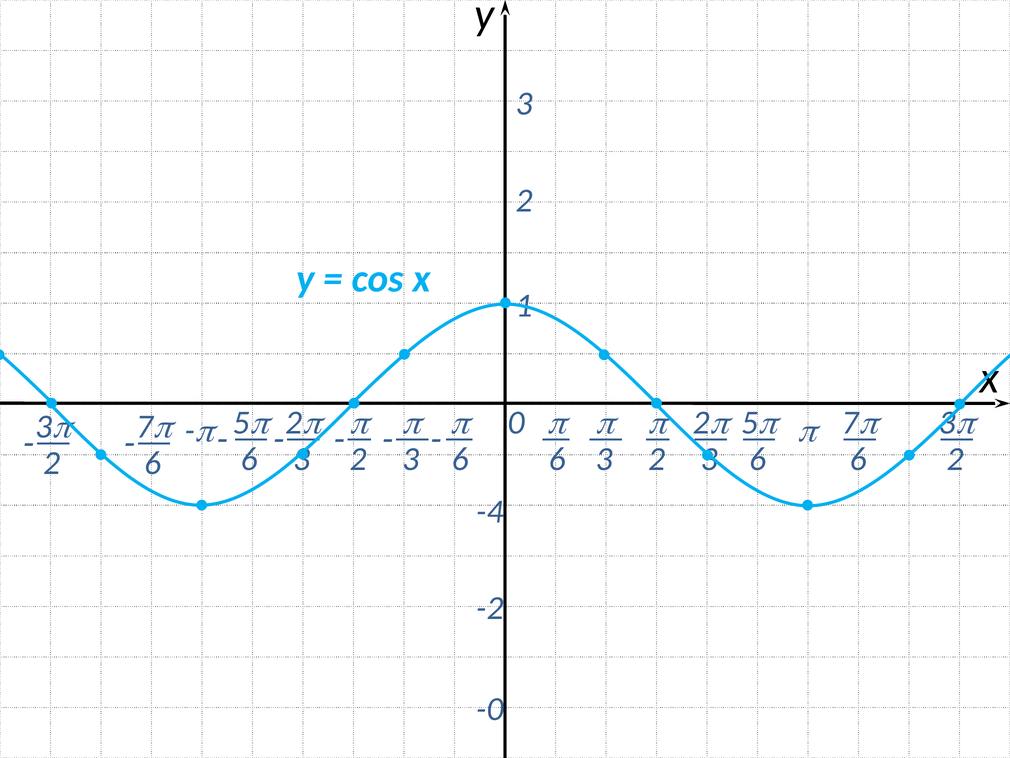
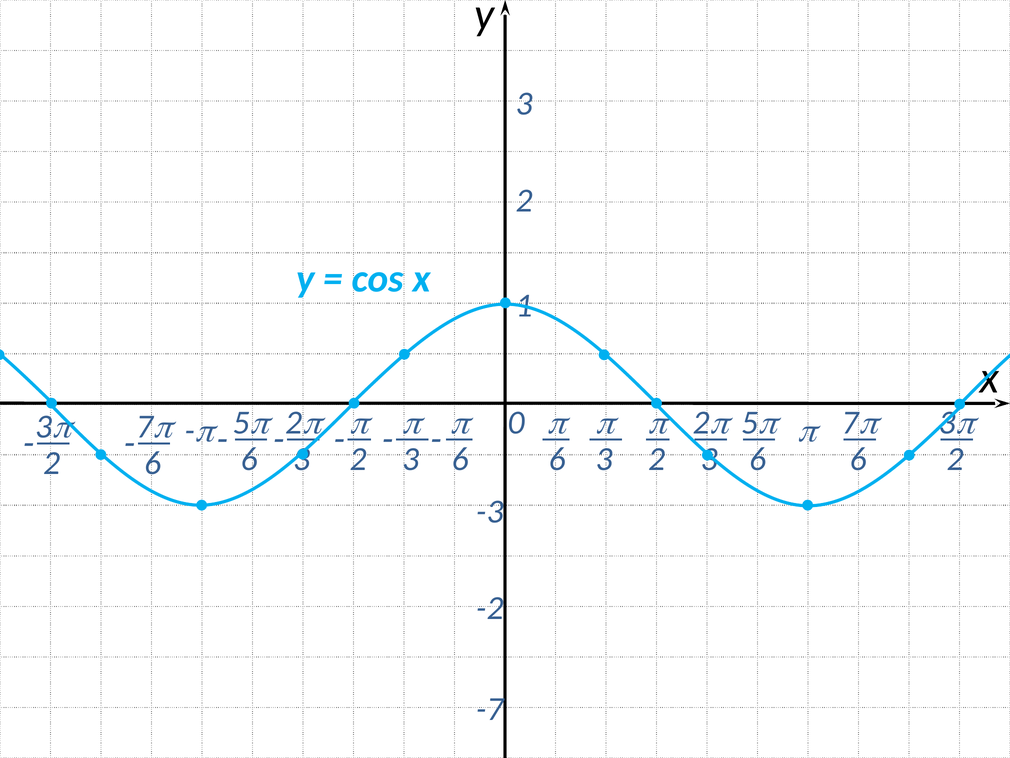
-4: -4 -> -3
-0: -0 -> -7
